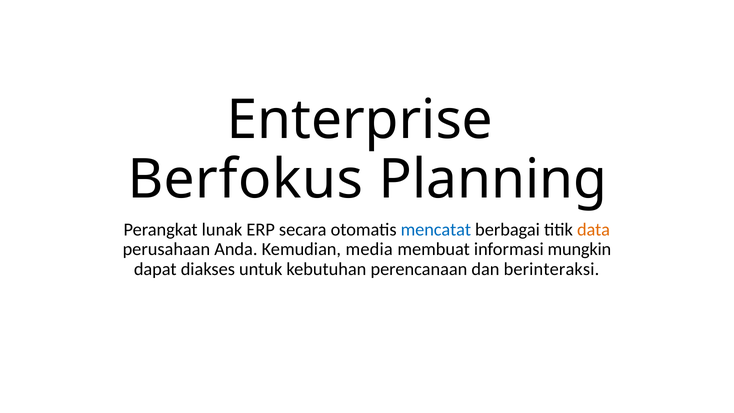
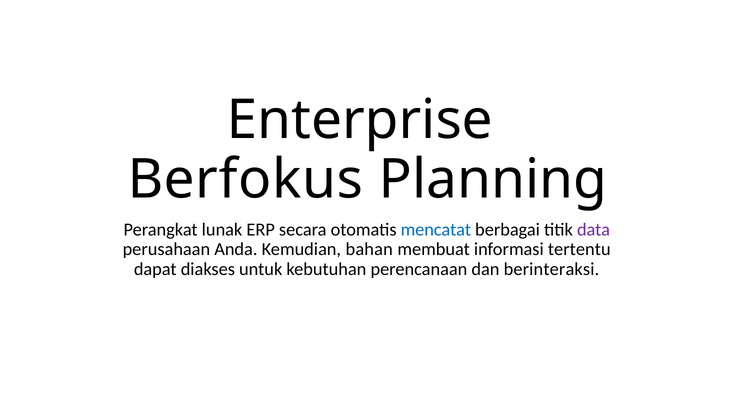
data colour: orange -> purple
media: media -> bahan
mungkin: mungkin -> tertentu
